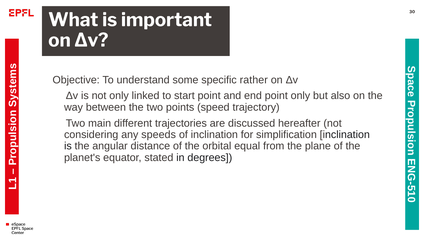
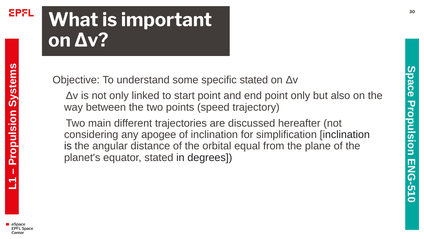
specific rather: rather -> stated
speeds: speeds -> apogee
